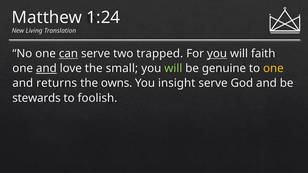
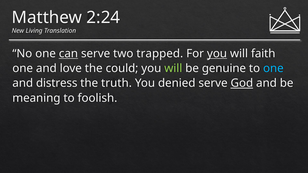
1:24: 1:24 -> 2:24
and at (46, 68) underline: present -> none
small: small -> could
one at (273, 68) colour: yellow -> light blue
returns: returns -> distress
owns: owns -> truth
insight: insight -> denied
God underline: none -> present
stewards: stewards -> meaning
